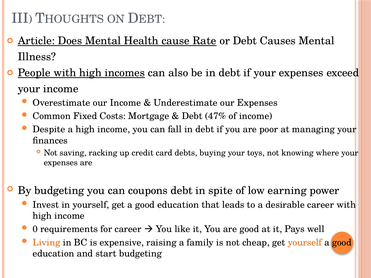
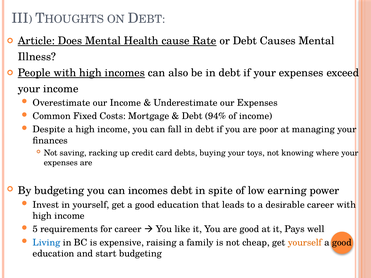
47%: 47% -> 94%
can coupons: coupons -> incomes
0: 0 -> 5
Living colour: orange -> blue
